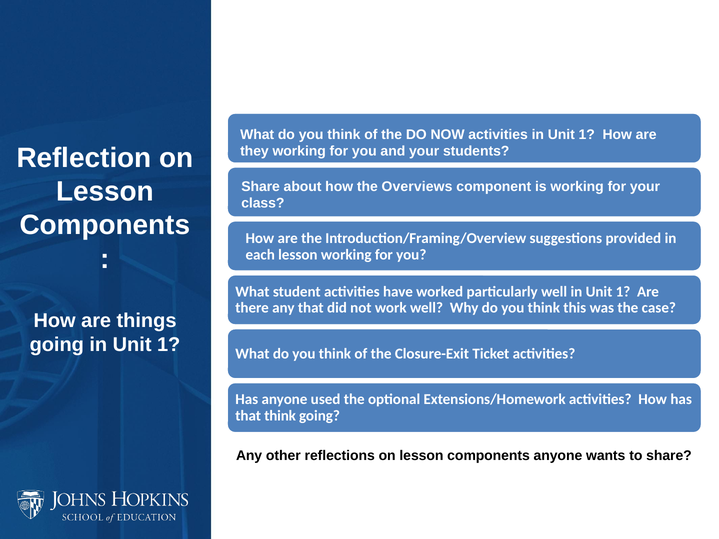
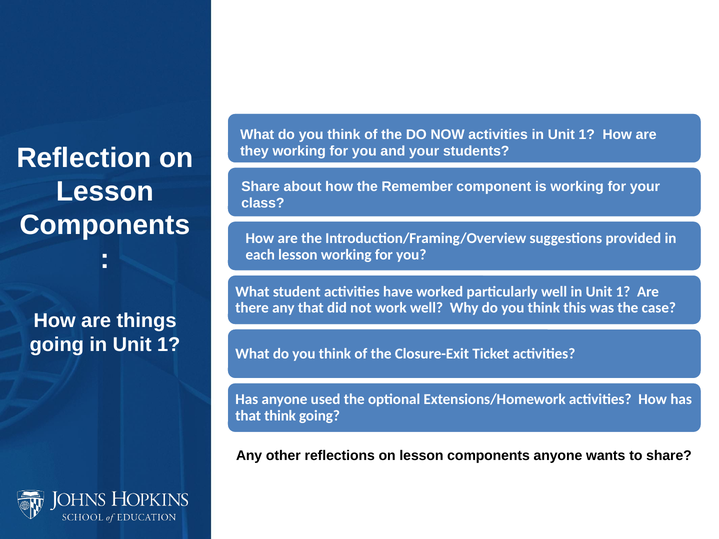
Overviews: Overviews -> Remember
